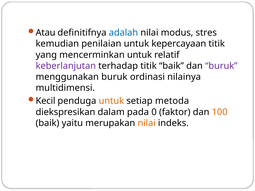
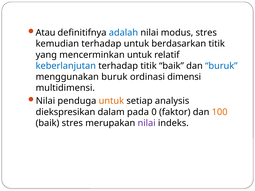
kemudian penilaian: penilaian -> terhadap
kepercayaan: kepercayaan -> berdasarkan
keberlanjutan colour: purple -> blue
buruk at (221, 66) colour: purple -> blue
nilainya: nilainya -> dimensi
Kecil at (46, 101): Kecil -> Nilai
metoda: metoda -> analysis
baik yaitu: yaitu -> stres
nilai at (147, 123) colour: orange -> purple
